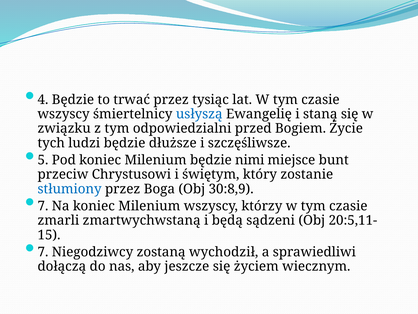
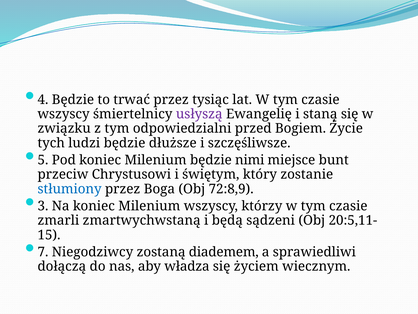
usłyszą colour: blue -> purple
30:8,9: 30:8,9 -> 72:8,9
7 at (43, 206): 7 -> 3
wychodził: wychodził -> diademem
jeszcze: jeszcze -> władza
